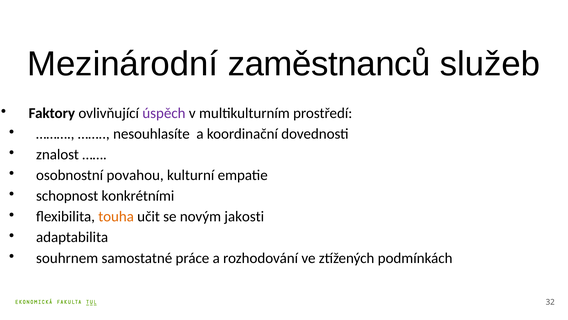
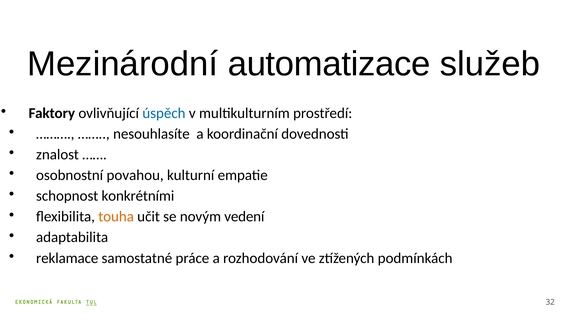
zaměstnanců: zaměstnanců -> automatizace
úspěch colour: purple -> blue
jakosti: jakosti -> vedení
souhrnem: souhrnem -> reklamace
